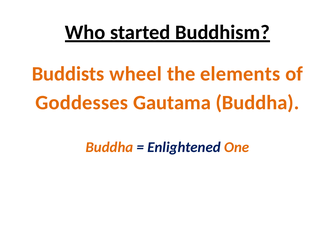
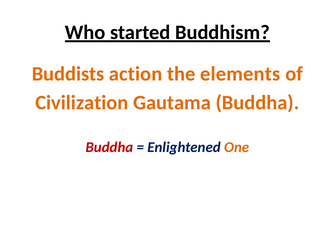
wheel: wheel -> action
Goddesses: Goddesses -> Civilization
Buddha at (109, 147) colour: orange -> red
